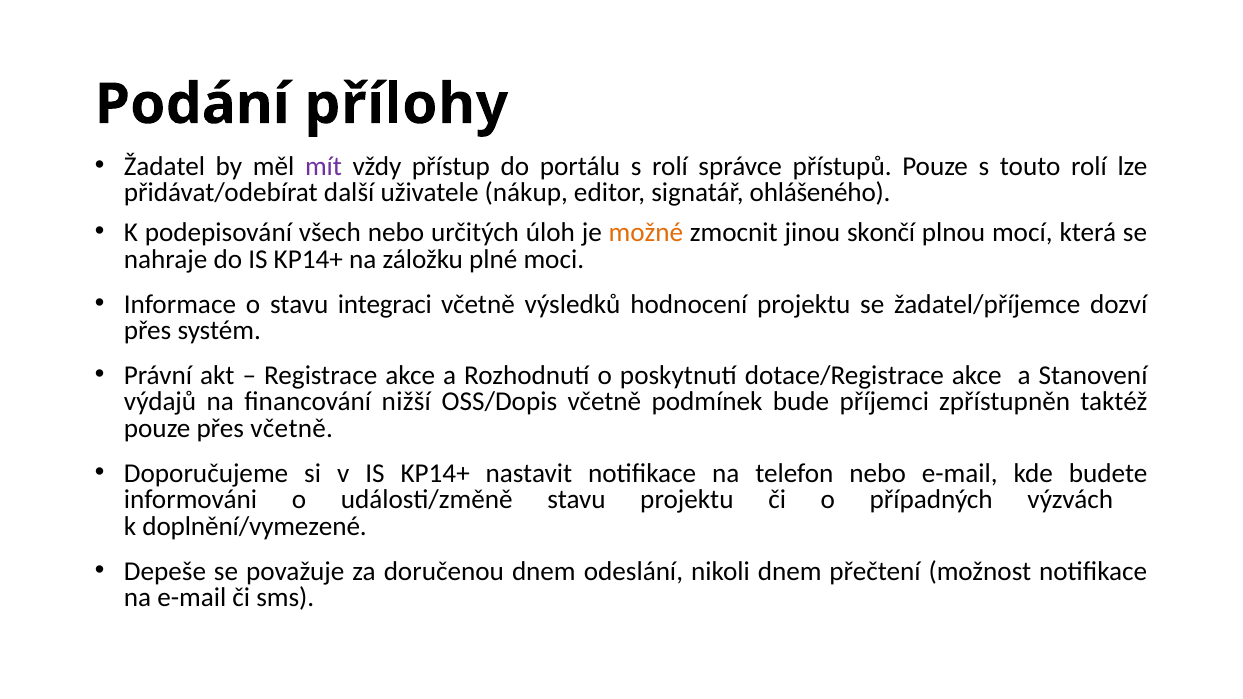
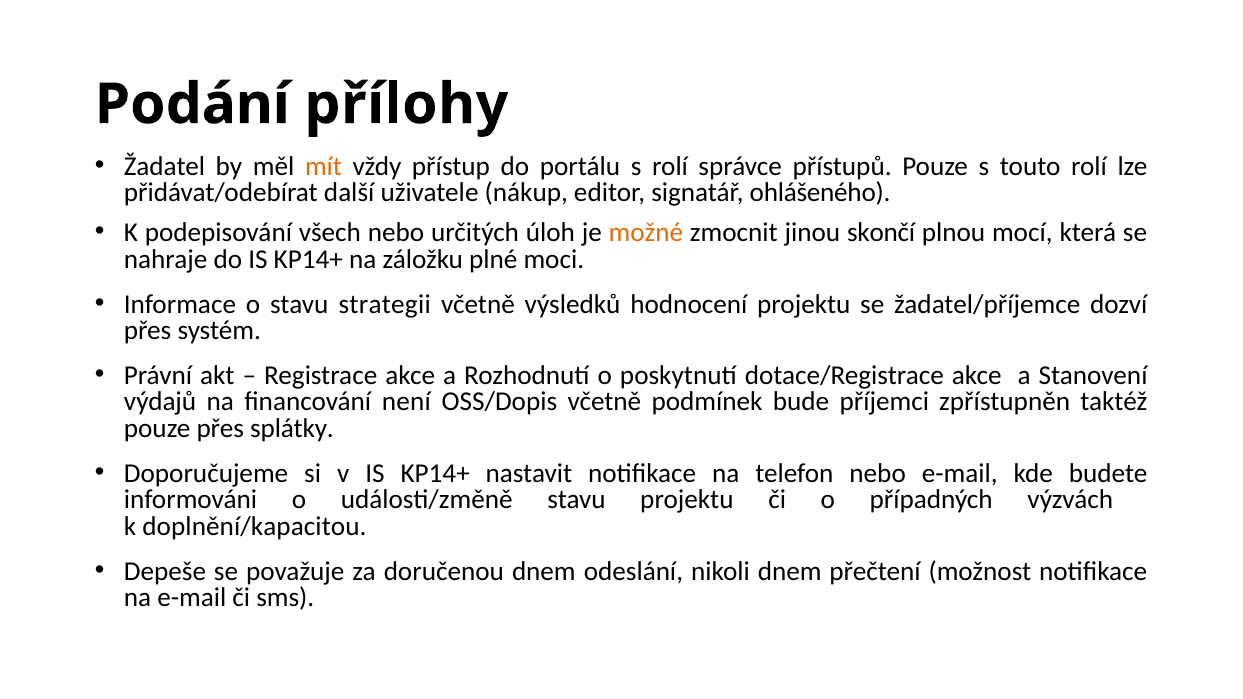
mít colour: purple -> orange
integraci: integraci -> strategii
nižší: nižší -> není
přes včetně: včetně -> splátky
doplnění/vymezené: doplnění/vymezené -> doplnění/kapacitou
